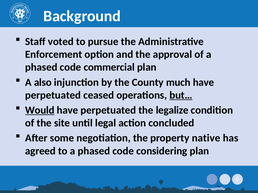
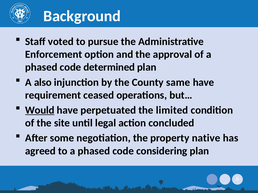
commercial: commercial -> determined
much: much -> same
perpetuated at (53, 95): perpetuated -> requirement
but… underline: present -> none
legalize: legalize -> limited
